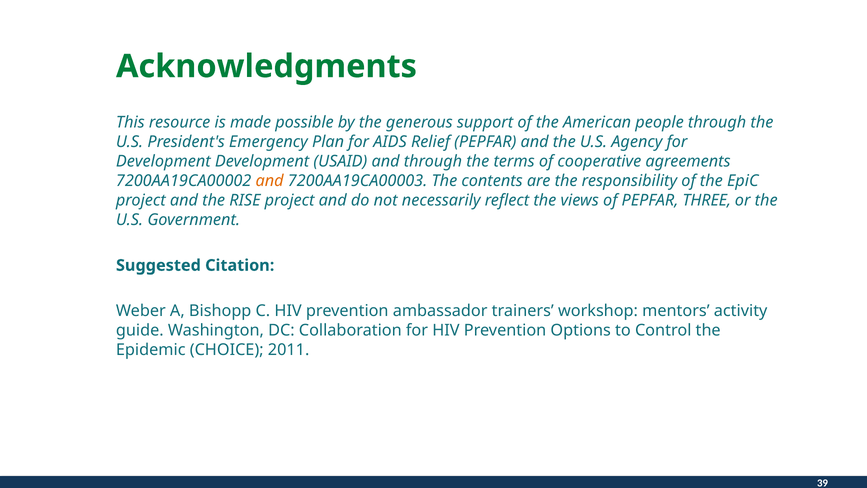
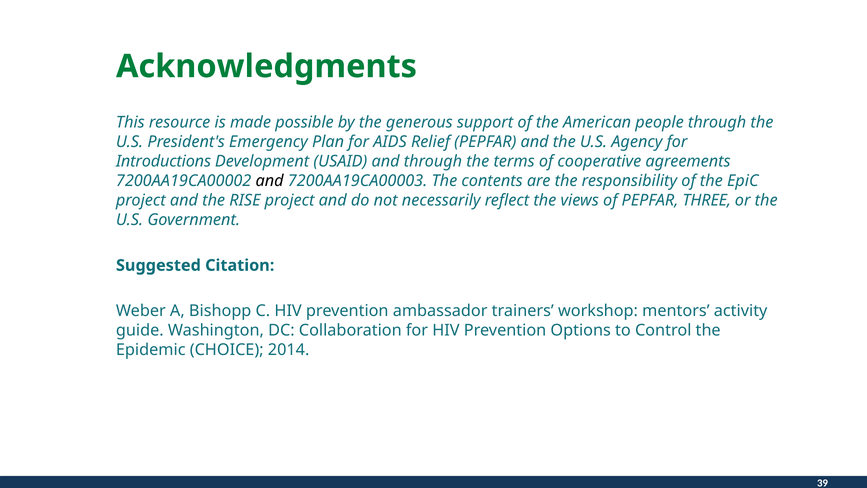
Development at (163, 161): Development -> Introductions
and at (270, 181) colour: orange -> black
2011: 2011 -> 2014
